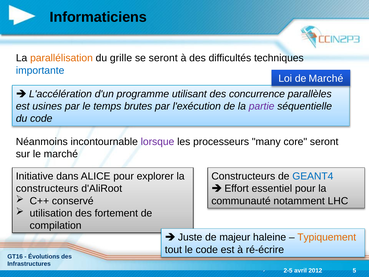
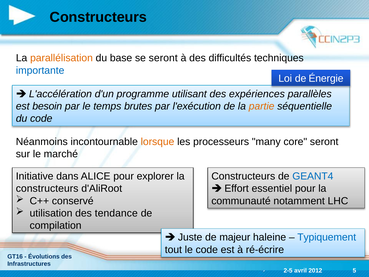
Informaticiens at (98, 17): Informaticiens -> Constructeurs
grille: grille -> base
de Marché: Marché -> Énergie
concurrence: concurrence -> expériences
usines: usines -> besoin
partie colour: purple -> orange
lorsque colour: purple -> orange
fortement: fortement -> tendance
Typiquement colour: orange -> blue
